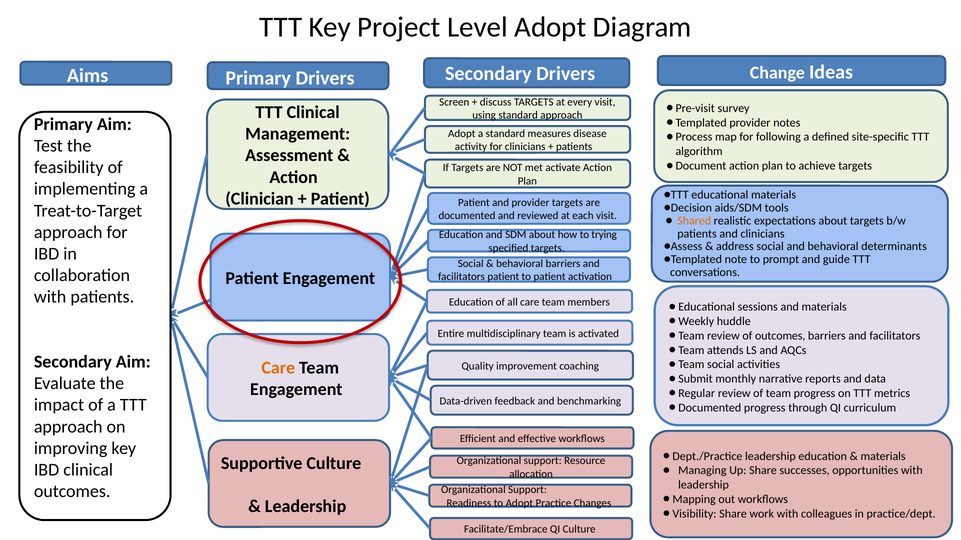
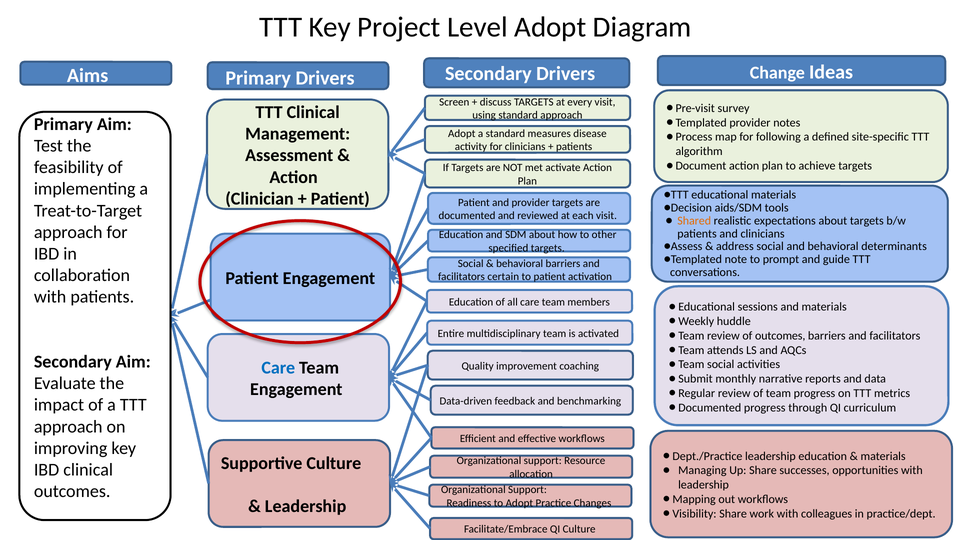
trying: trying -> other
facilitators patient: patient -> certain
Care at (278, 368) colour: orange -> blue
